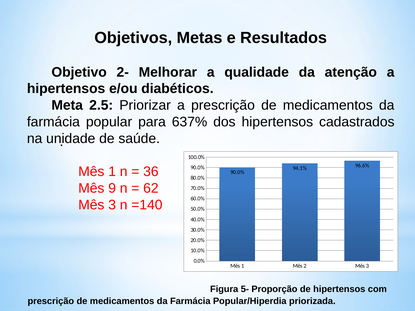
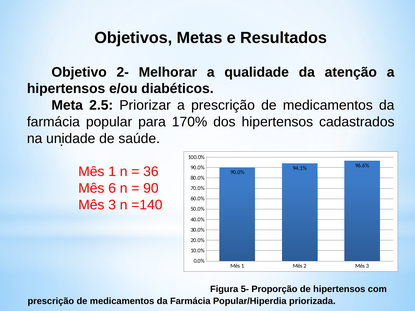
637%: 637% -> 170%
9: 9 -> 6
62: 62 -> 90
